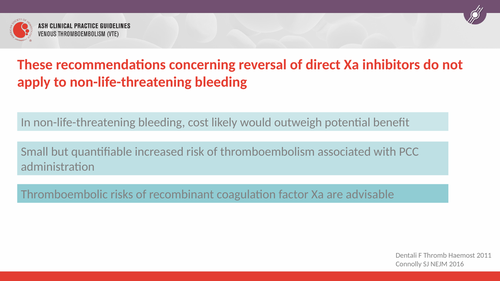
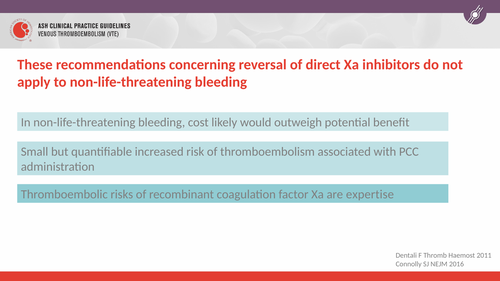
advisable: advisable -> expertise
